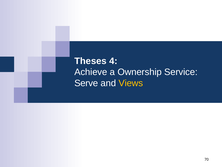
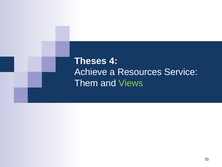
Ownership: Ownership -> Resources
Serve: Serve -> Them
Views colour: yellow -> light green
